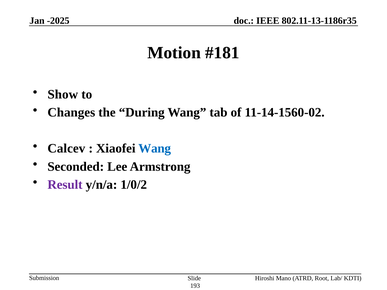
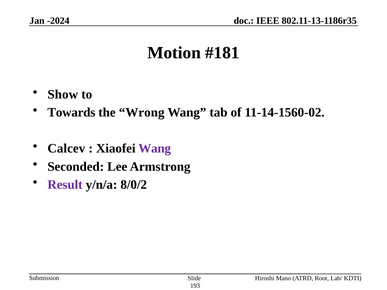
-2025: -2025 -> -2024
Changes: Changes -> Towards
During: During -> Wrong
Wang at (155, 149) colour: blue -> purple
1/0/2: 1/0/2 -> 8/0/2
